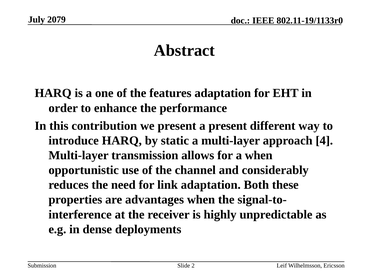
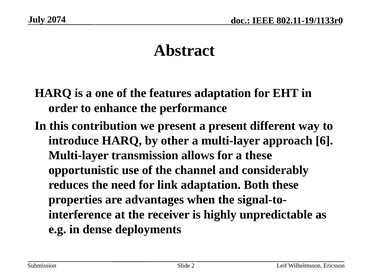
2079: 2079 -> 2074
static: static -> other
4: 4 -> 6
a when: when -> these
